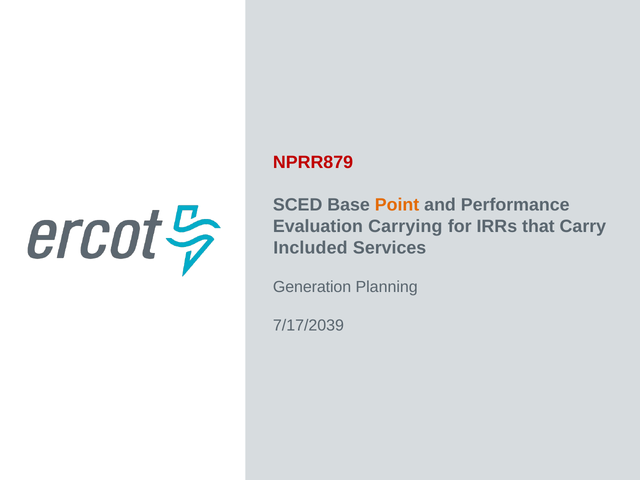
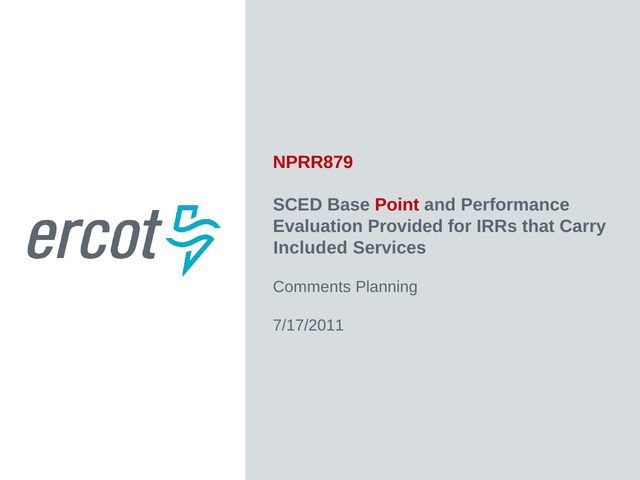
Point colour: orange -> red
Carrying: Carrying -> Provided
Generation: Generation -> Comments
7/17/2039: 7/17/2039 -> 7/17/2011
